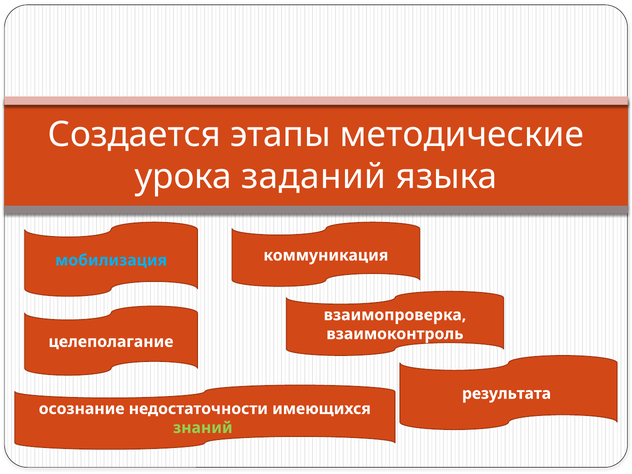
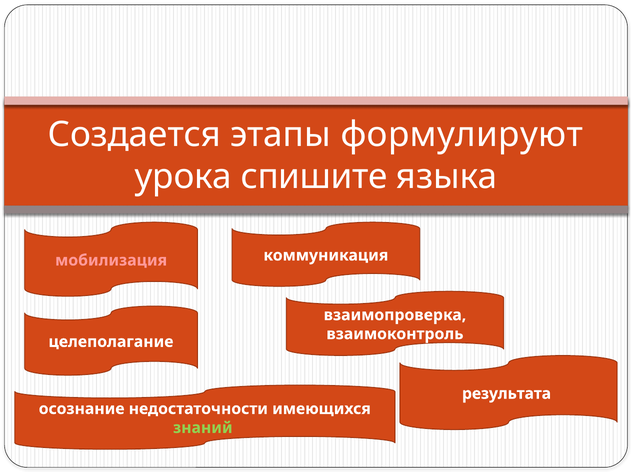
методические: методические -> формулируют
заданий: заданий -> спишите
мобилизация colour: light blue -> pink
